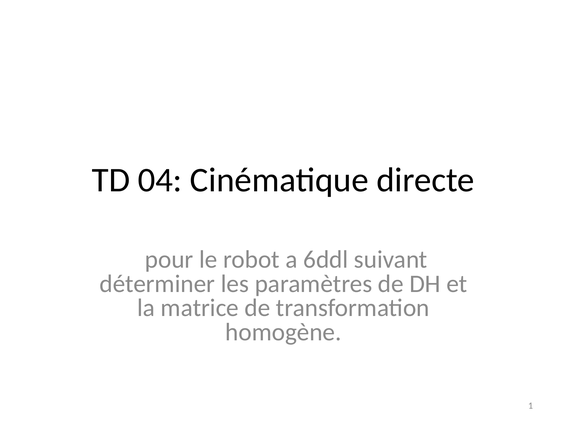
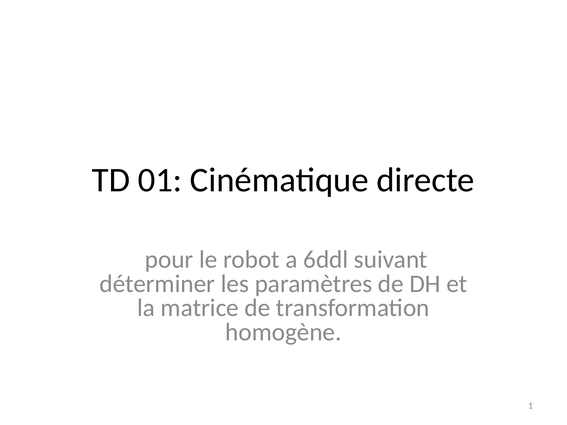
04: 04 -> 01
